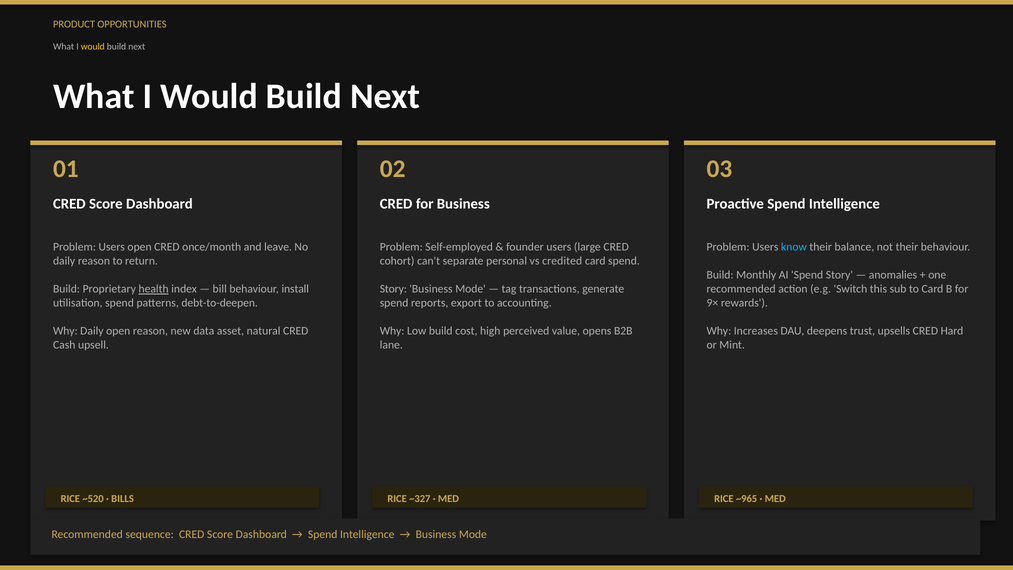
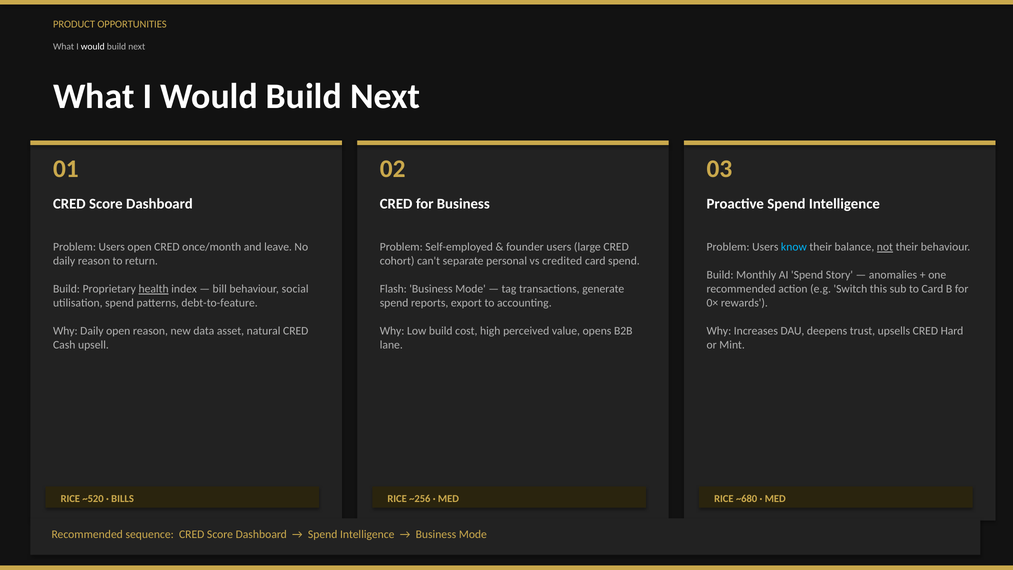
would at (93, 47) colour: yellow -> white
not underline: none -> present
install: install -> social
Story at (393, 289): Story -> Flash
debt-to-deepen: debt-to-deepen -> debt-to-feature
9×: 9× -> 0×
~327: ~327 -> ~256
~965: ~965 -> ~680
